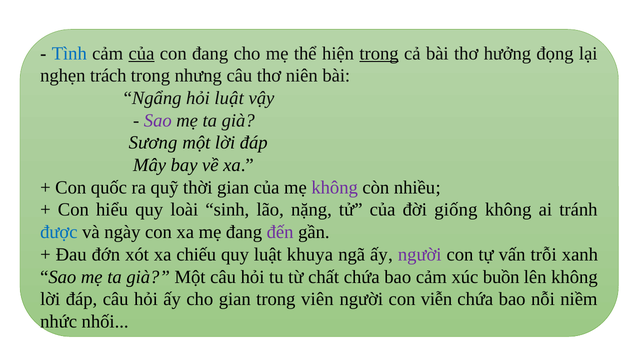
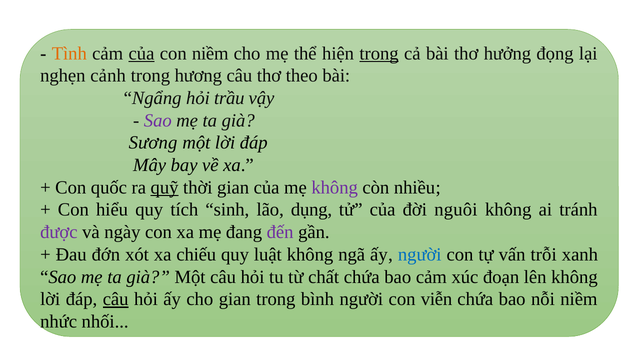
Tình colour: blue -> orange
con đang: đang -> niềm
trách: trách -> cảnh
nhưng: nhưng -> hương
niên: niên -> theo
hỏi luật: luật -> trầu
quỹ underline: none -> present
loài: loài -> tích
nặng: nặng -> dụng
giống: giống -> nguôi
được colour: blue -> purple
luật khuya: khuya -> không
người at (420, 254) colour: purple -> blue
buồn: buồn -> đoạn
câu at (116, 299) underline: none -> present
viên: viên -> bình
